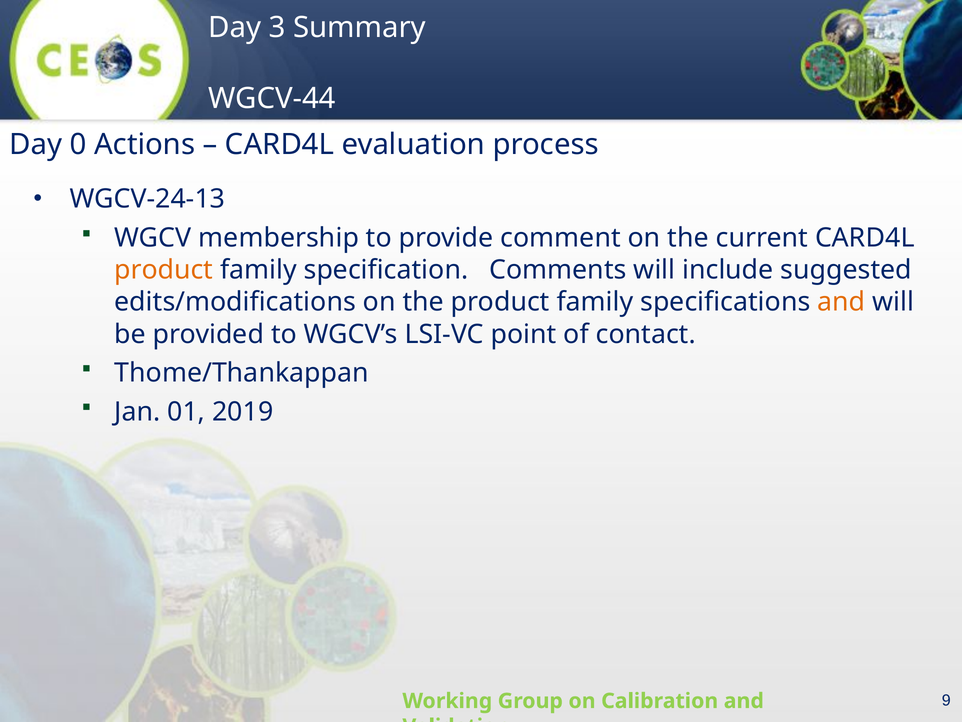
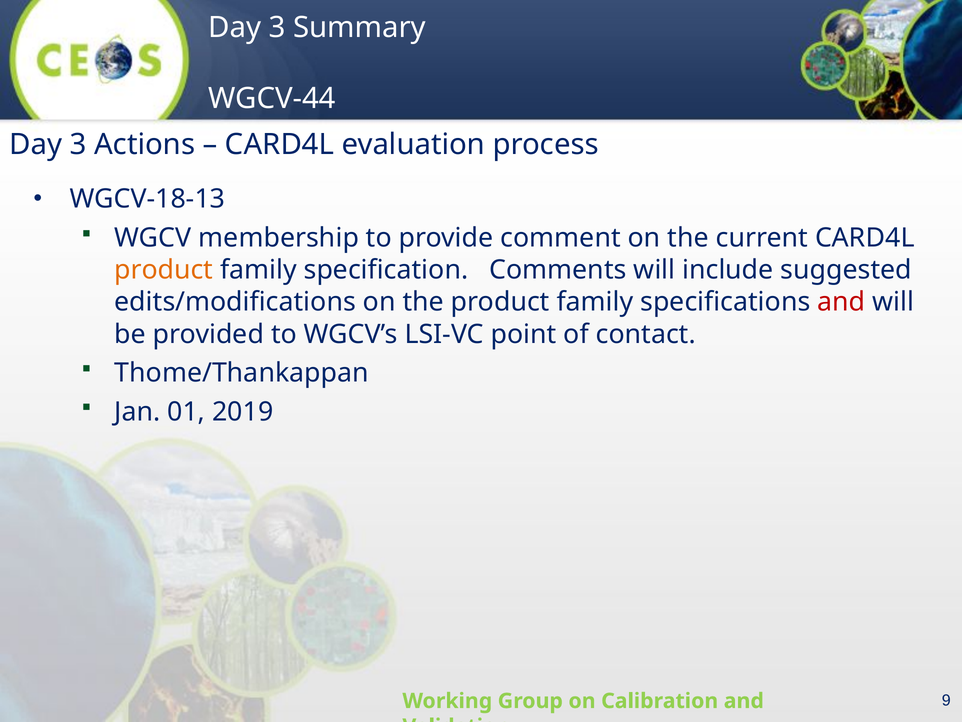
0 at (78, 145): 0 -> 3
WGCV-24-13: WGCV-24-13 -> WGCV-18-13
and at (841, 302) colour: orange -> red
